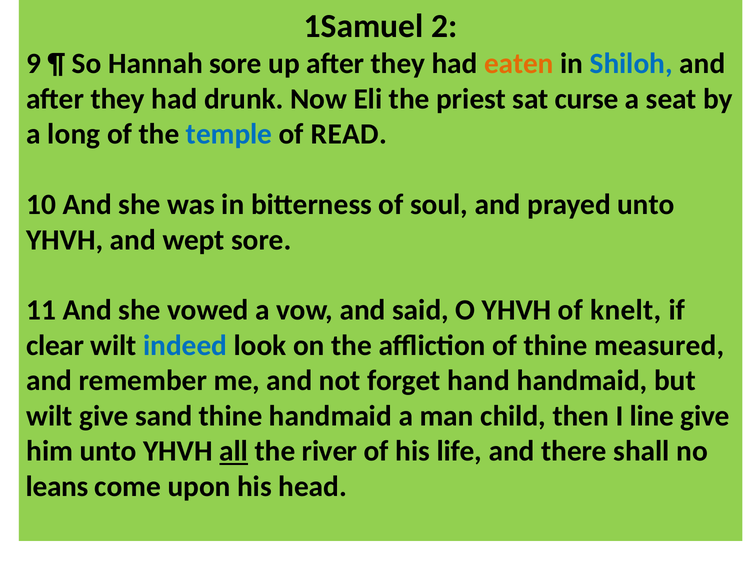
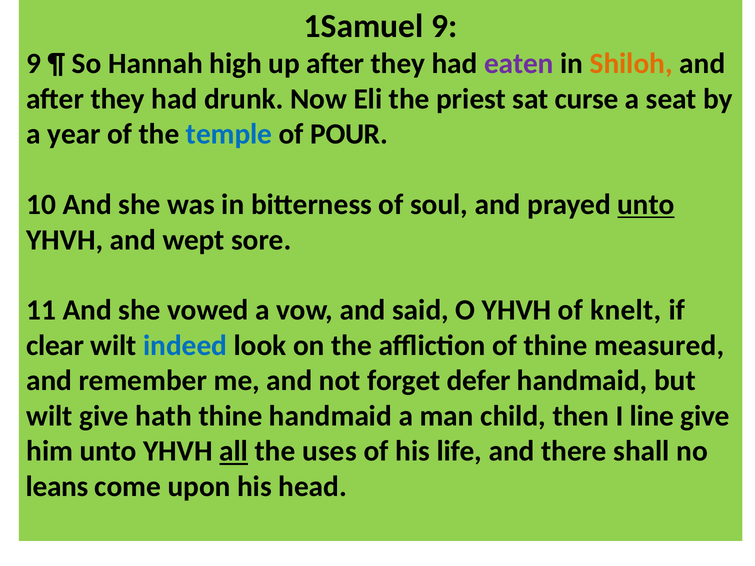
1Samuel 2: 2 -> 9
Hannah sore: sore -> high
eaten colour: orange -> purple
Shiloh colour: blue -> orange
long: long -> year
READ: READ -> POUR
unto at (646, 205) underline: none -> present
hand: hand -> defer
sand: sand -> hath
river: river -> uses
